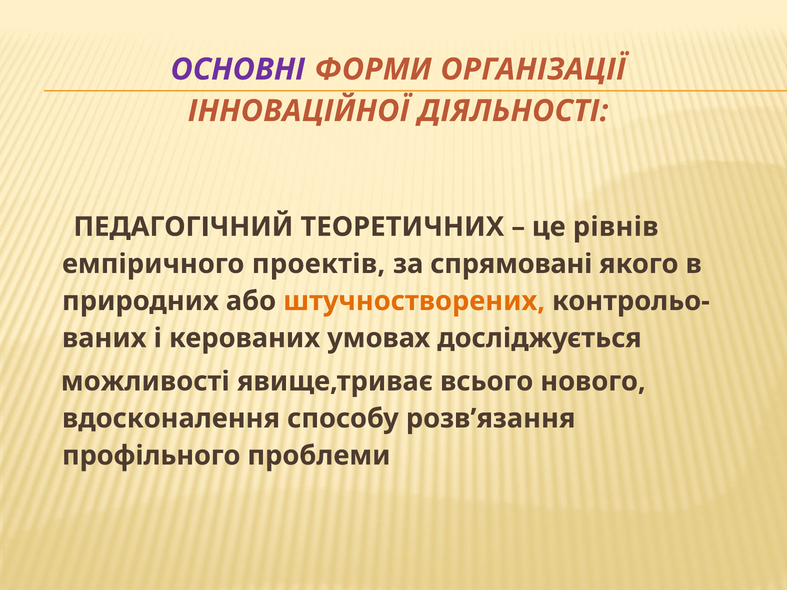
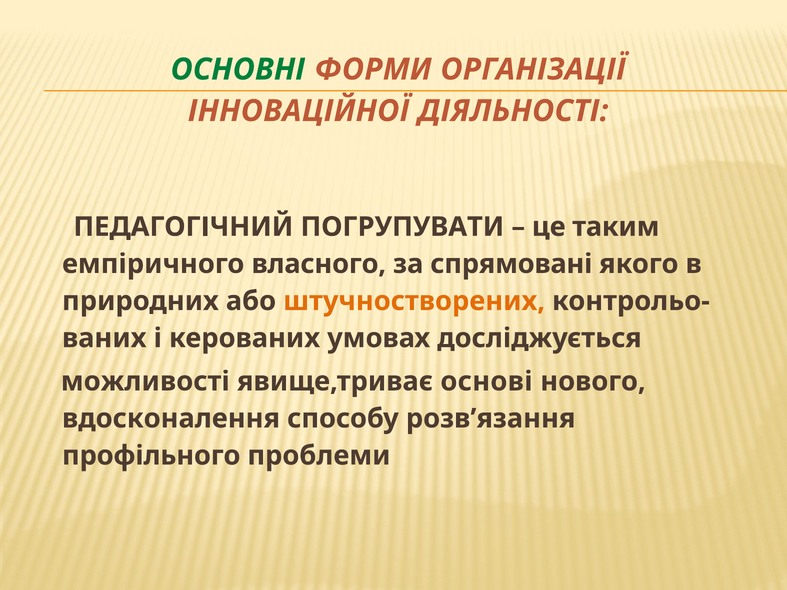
ОСНОВНІ colour: purple -> green
ТЕОРЕТИЧНИХ: ТЕОРЕТИЧНИХ -> ПОГРУПУВАТИ
рівнів: рівнів -> таким
проектів: проектів -> власного
всього: всього -> основі
